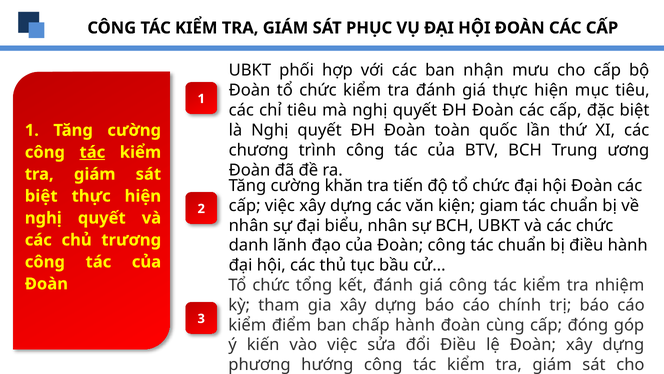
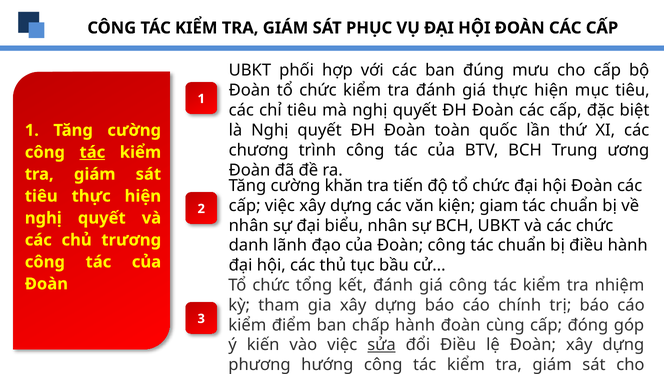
nhận: nhận -> đúng
biệt at (41, 196): biệt -> tiêu
sửa underline: none -> present
